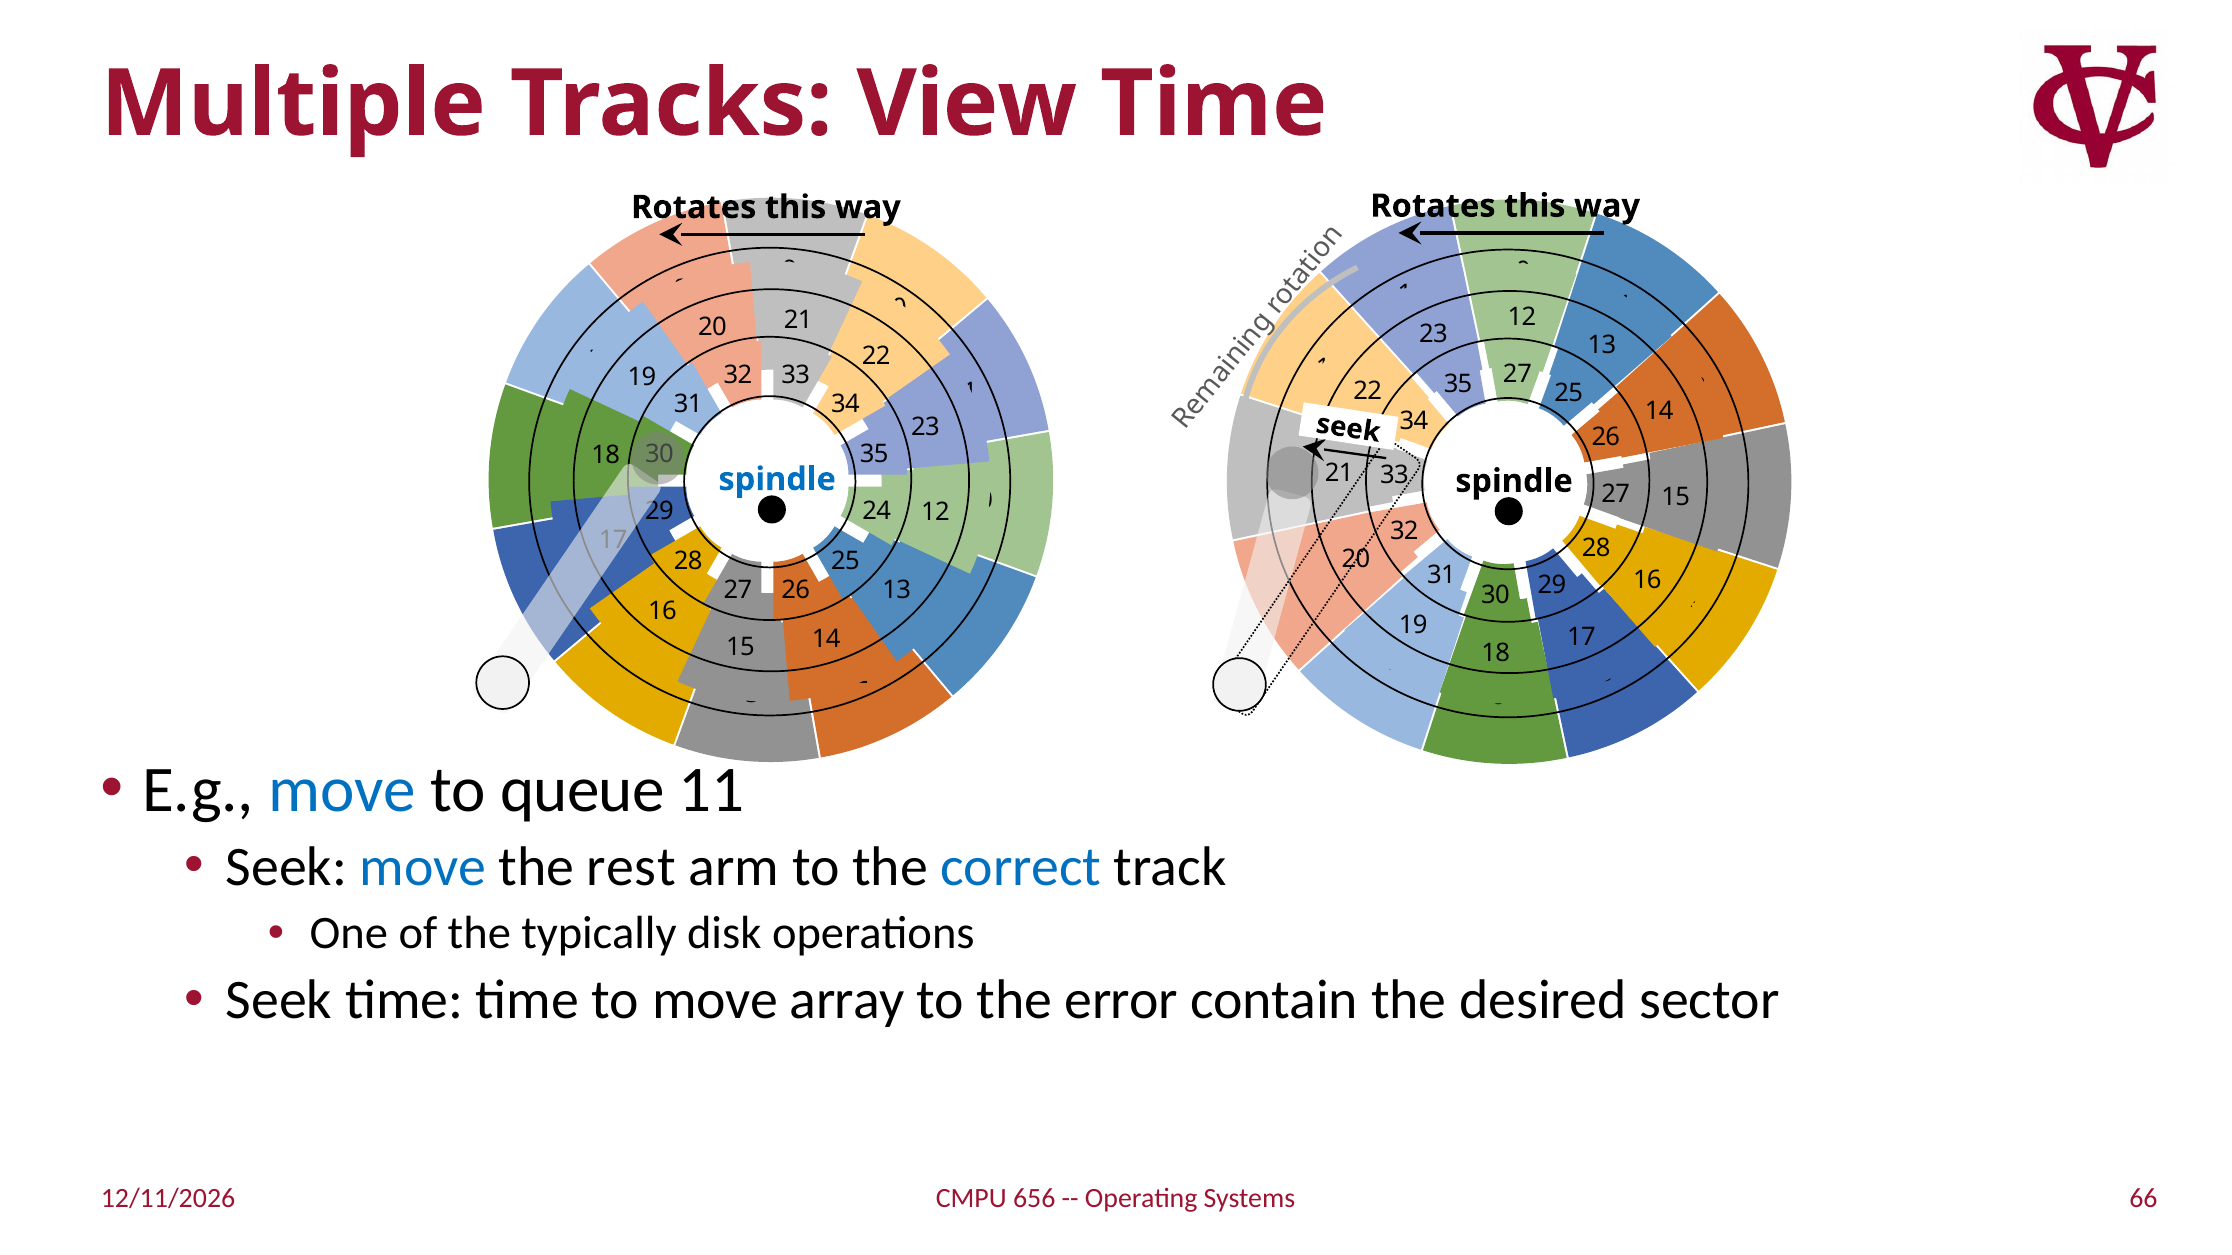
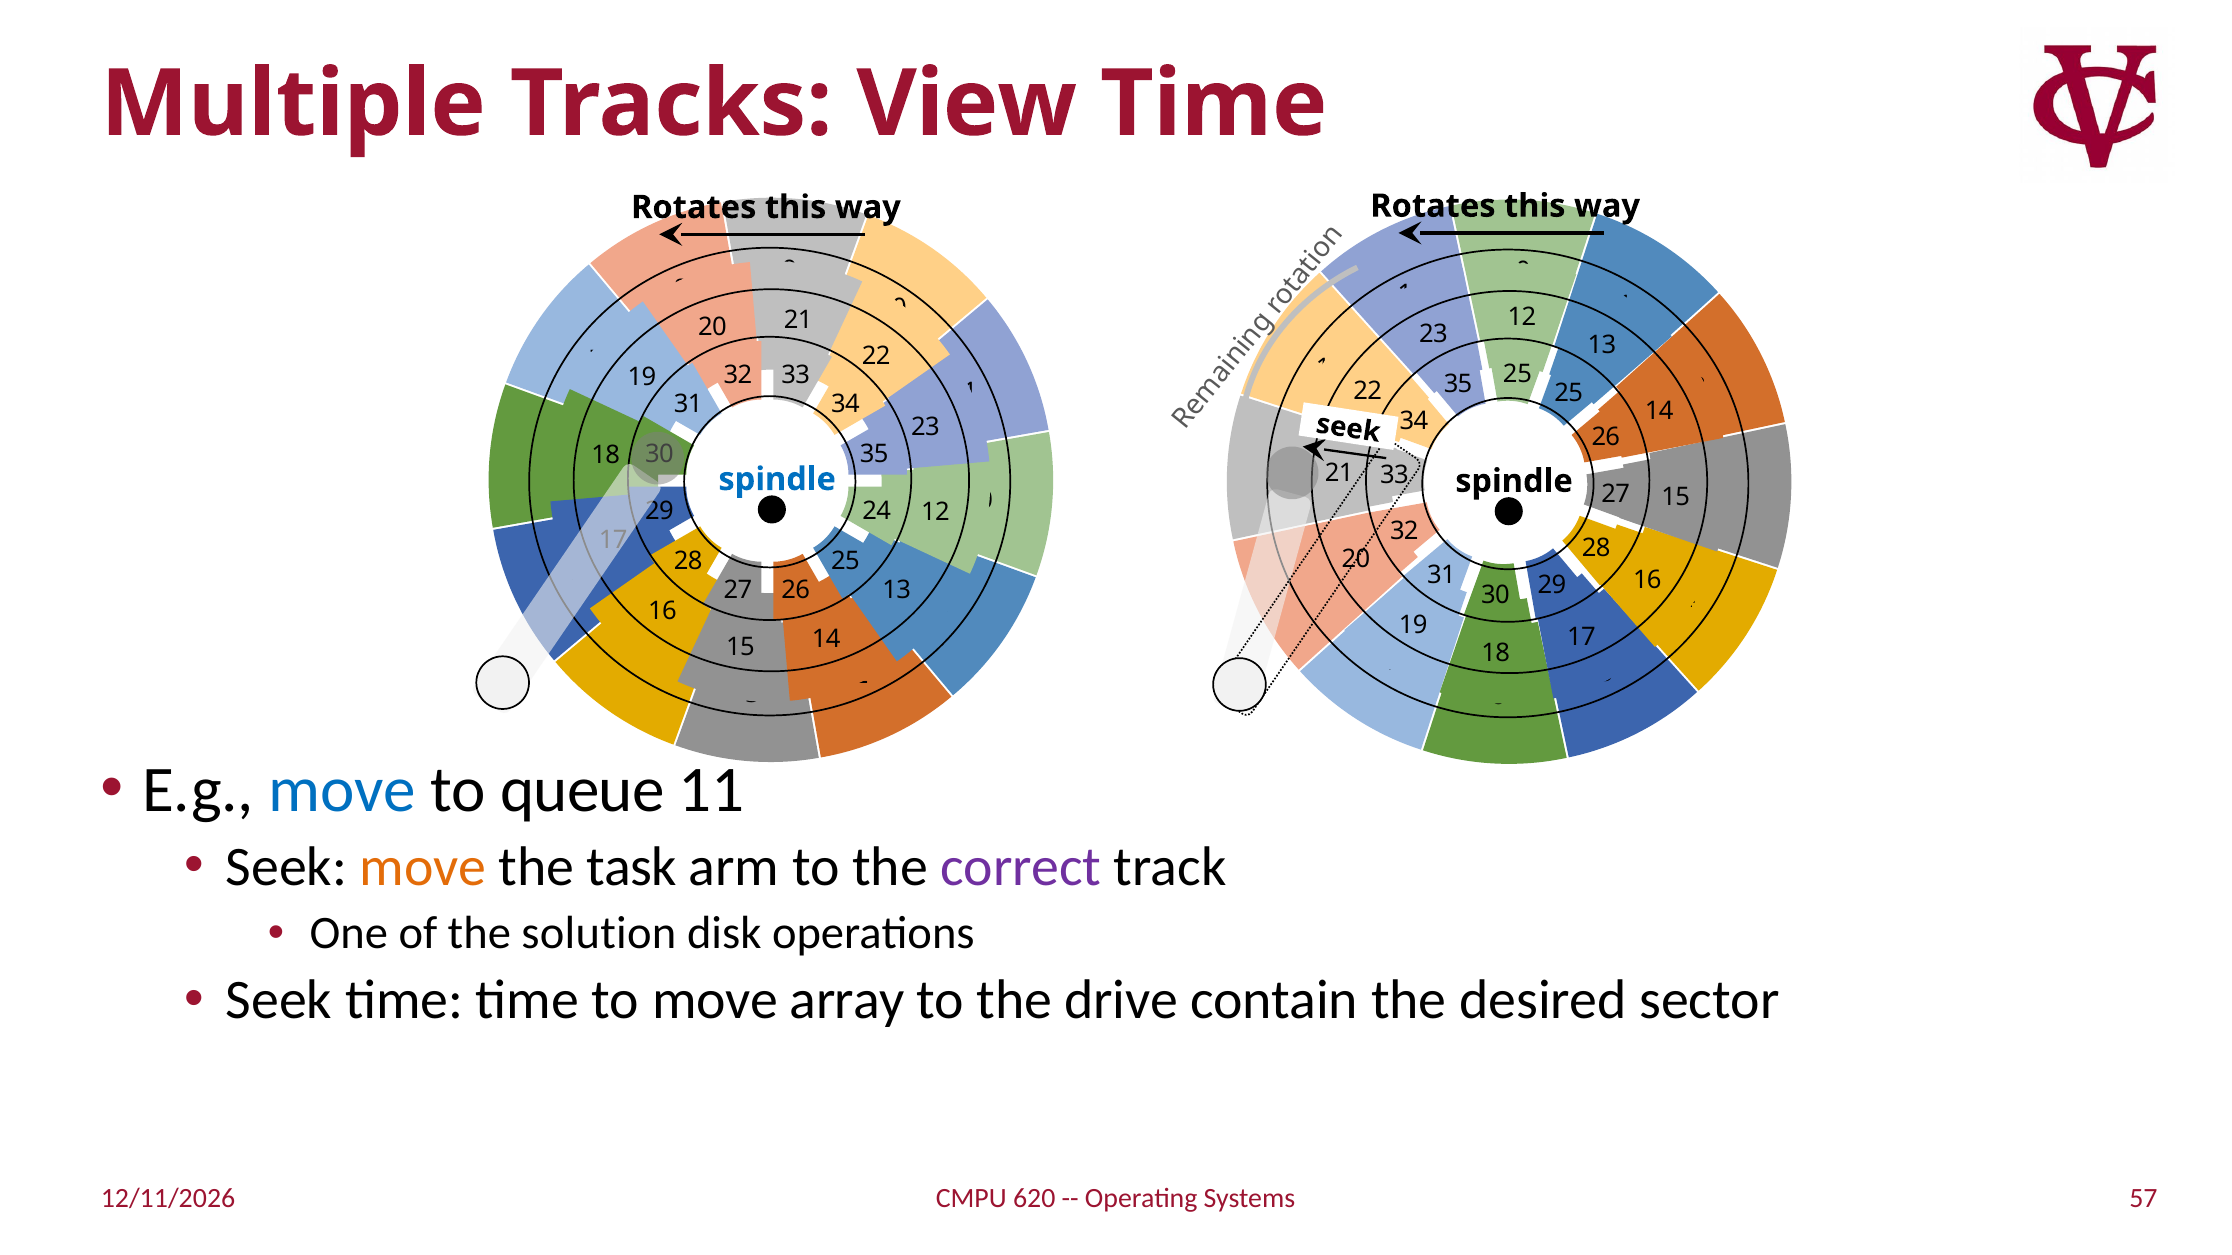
27 at (1517, 374): 27 -> 25
move at (423, 867) colour: blue -> orange
rest: rest -> task
correct colour: blue -> purple
typically: typically -> solution
error: error -> drive
656: 656 -> 620
66: 66 -> 57
